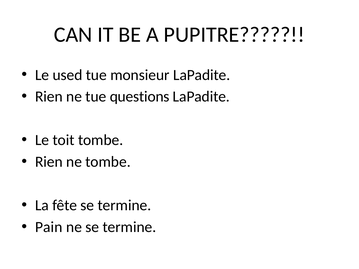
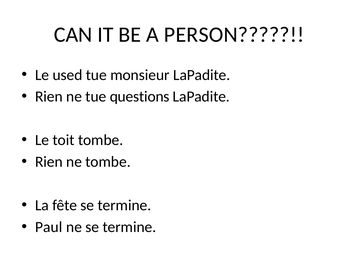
PUPITRE: PUPITRE -> PERSON
Pain: Pain -> Paul
